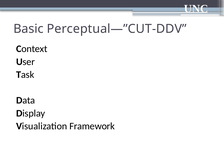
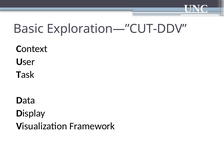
Perceptual—”CUT-DDV: Perceptual—”CUT-DDV -> Exploration—”CUT-DDV
